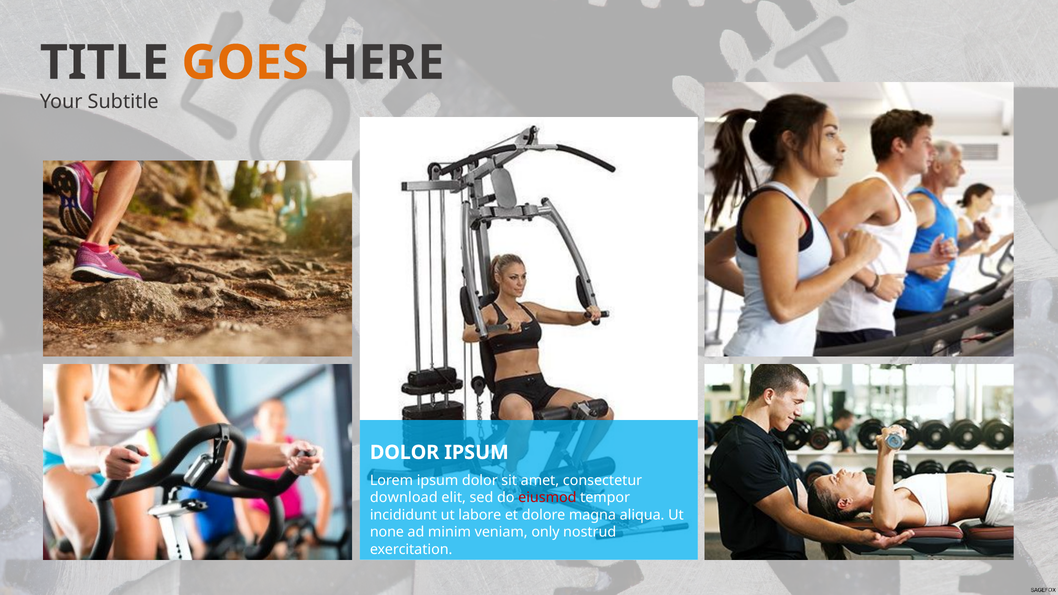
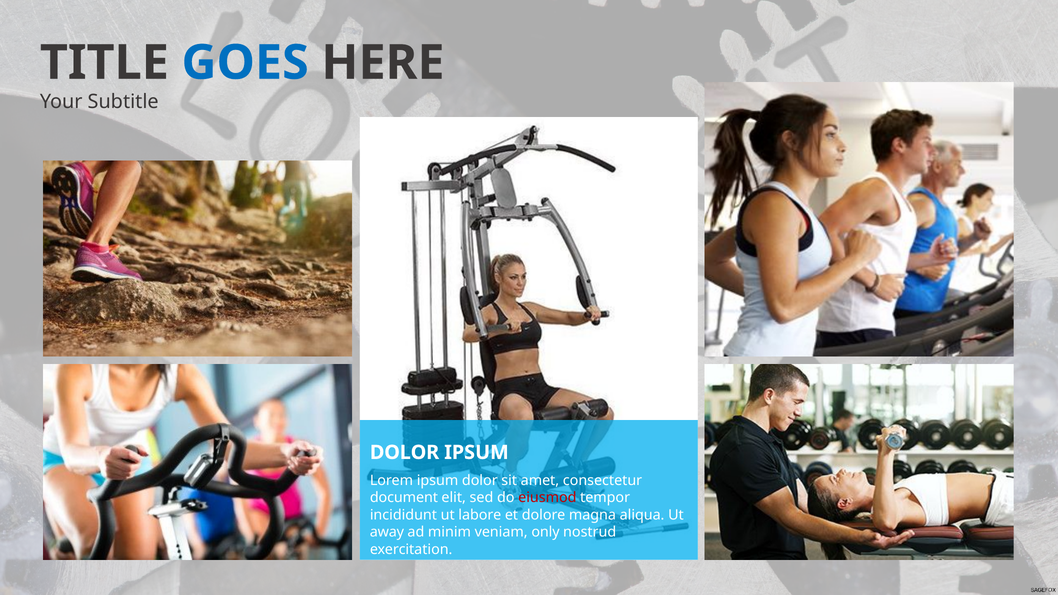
GOES colour: orange -> blue
download: download -> document
none: none -> away
